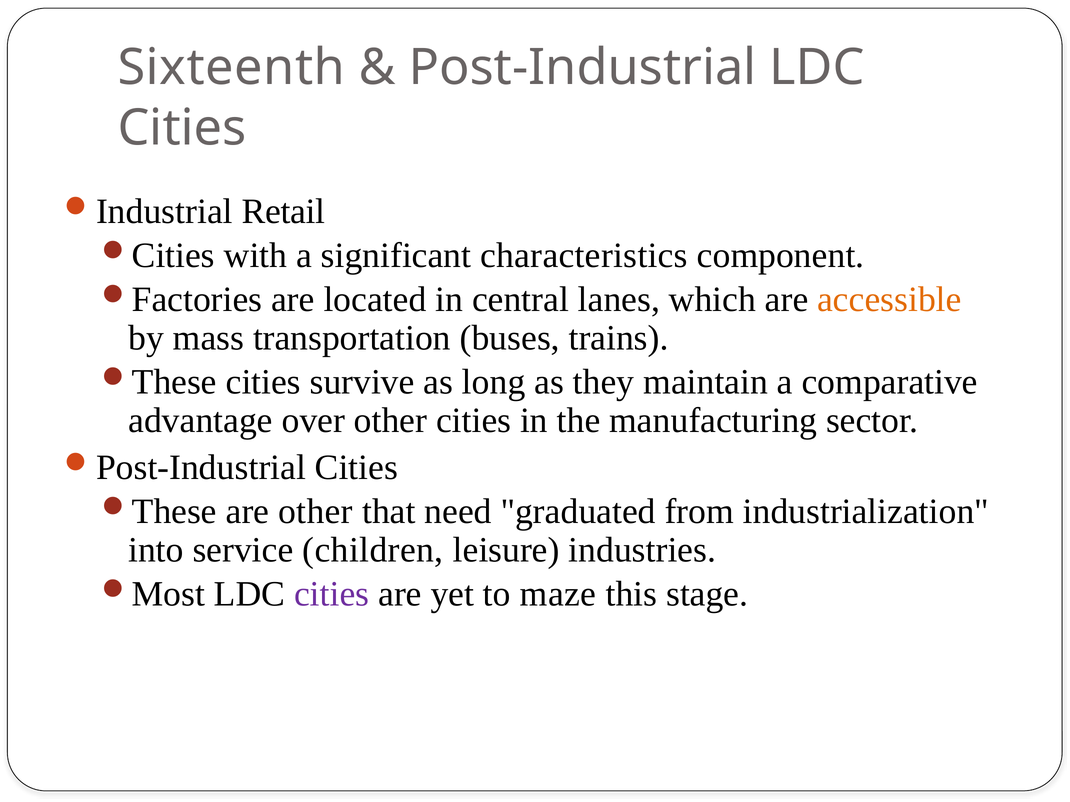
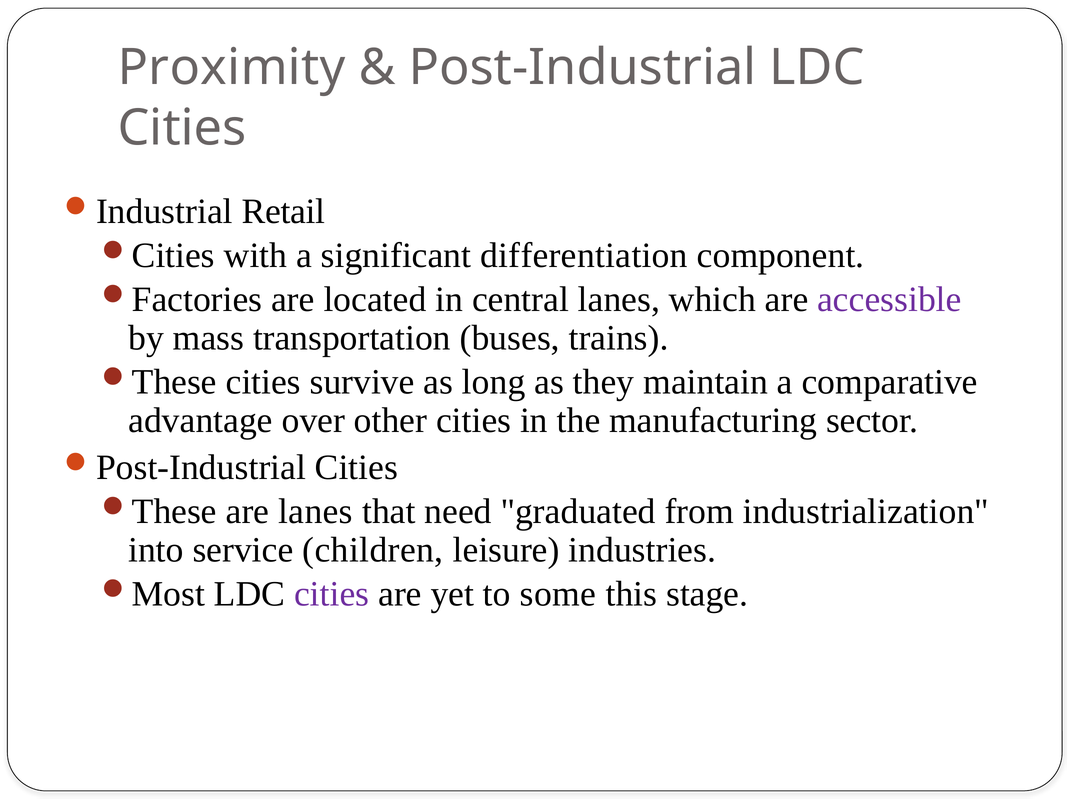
Sixteenth: Sixteenth -> Proximity
characteristics: characteristics -> differentiation
accessible colour: orange -> purple
are other: other -> lanes
maze: maze -> some
